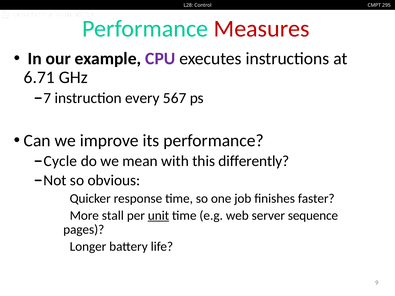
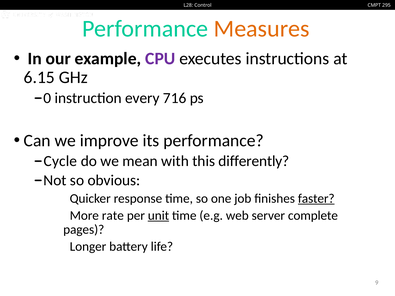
Measures colour: red -> orange
6.71: 6.71 -> 6.15
7: 7 -> 0
567: 567 -> 716
faster underline: none -> present
stall: stall -> rate
sequence: sequence -> complete
